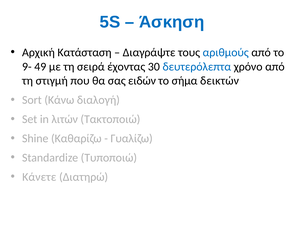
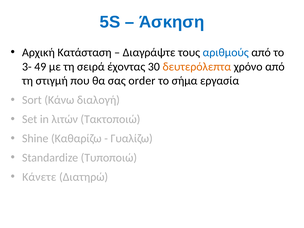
9-: 9- -> 3-
δευτερόλεπτα colour: blue -> orange
ειδών: ειδών -> order
δεικτών: δεικτών -> εργασία
